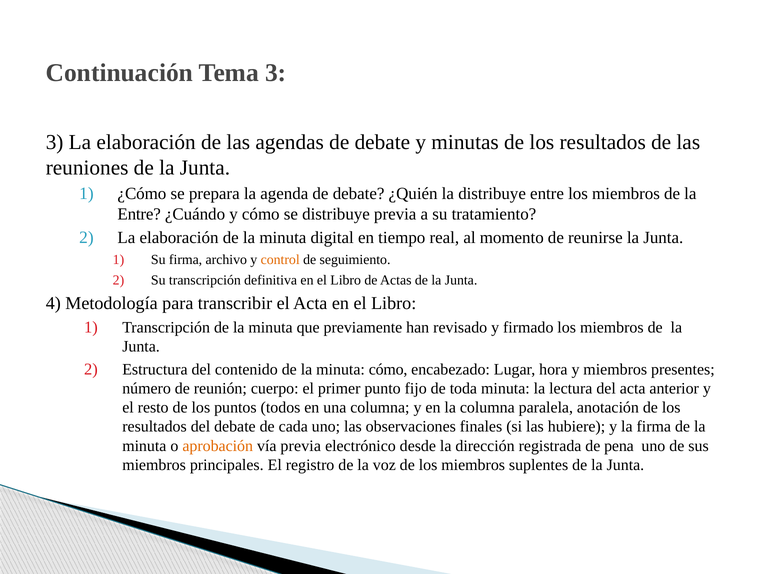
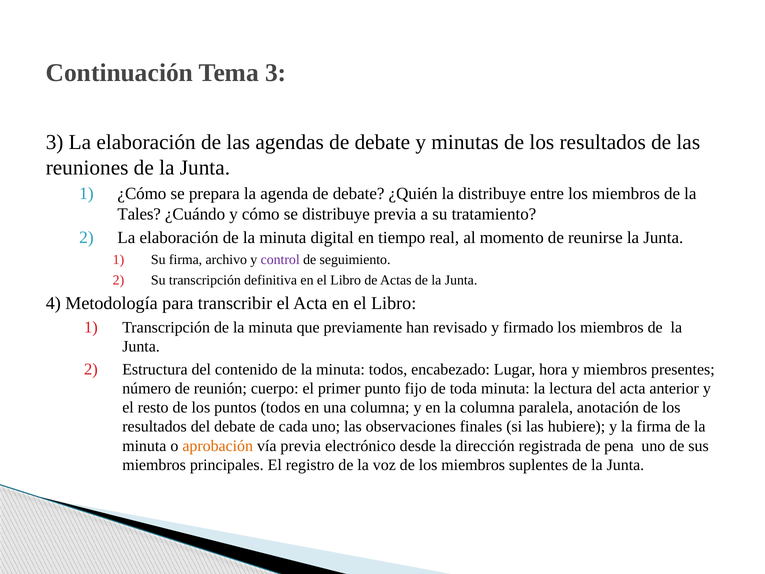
Entre at (139, 214): Entre -> Tales
control colour: orange -> purple
minuta cómo: cómo -> todos
